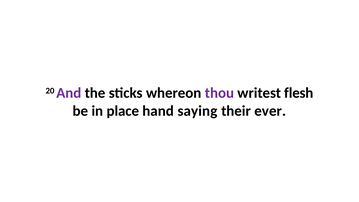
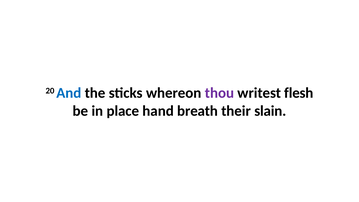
And colour: purple -> blue
saying: saying -> breath
ever: ever -> slain
